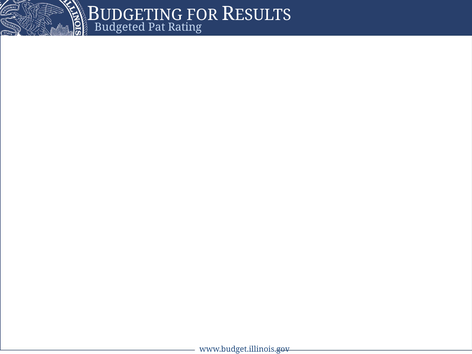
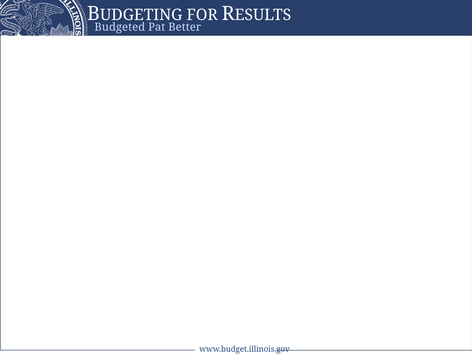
Rating: Rating -> Better
